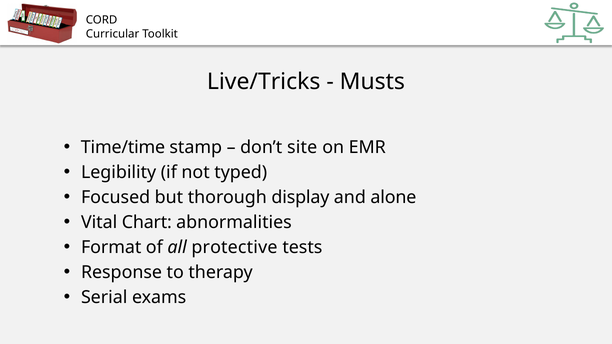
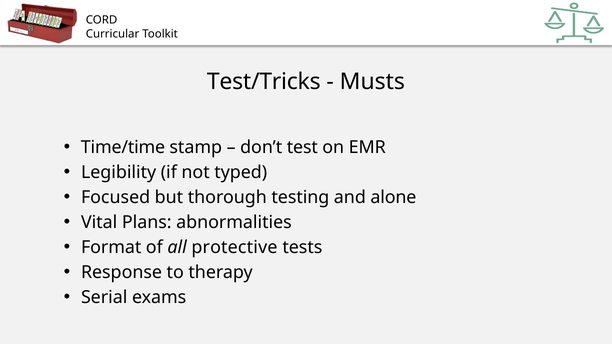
Live/Tricks: Live/Tricks -> Test/Tricks
site: site -> test
display: display -> testing
Chart: Chart -> Plans
